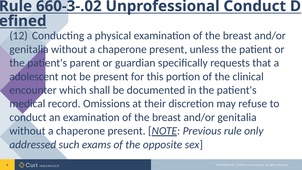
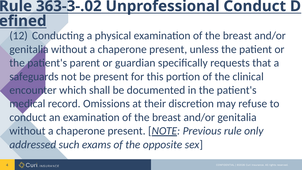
660-3-.02: 660-3-.02 -> 363-3-.02
adolescent: adolescent -> safeguards
